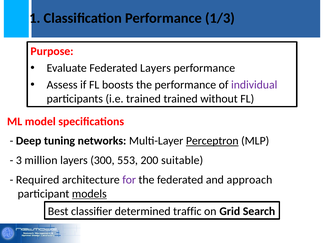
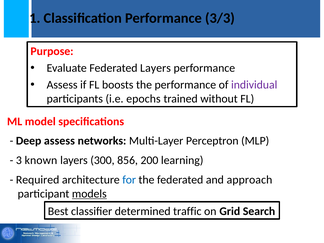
1/3: 1/3 -> 3/3
i.e trained: trained -> epochs
Deep tuning: tuning -> assess
Perceptron underline: present -> none
million: million -> known
553: 553 -> 856
suitable: suitable -> learning
for colour: purple -> blue
